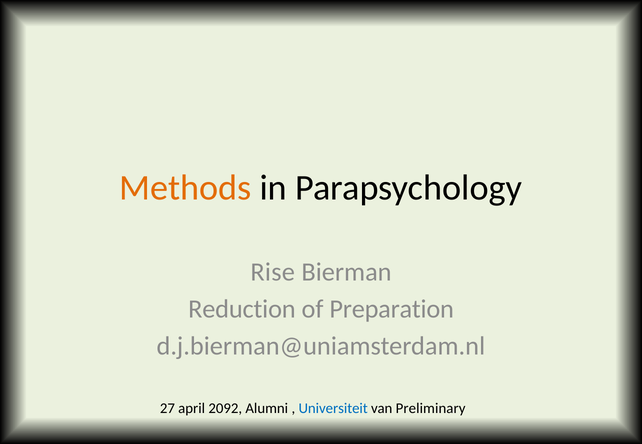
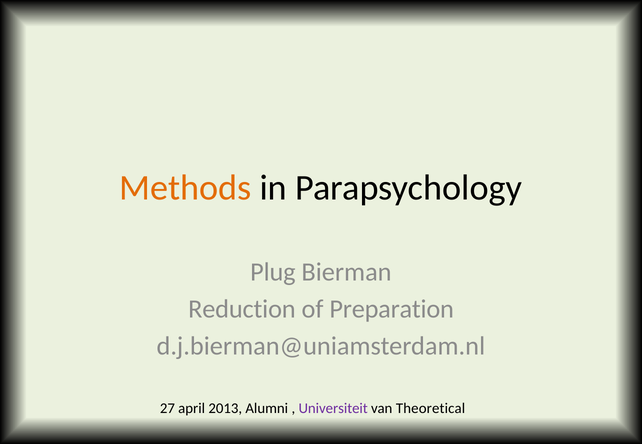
Rise: Rise -> Plug
2092: 2092 -> 2013
Universiteit colour: blue -> purple
Preliminary: Preliminary -> Theoretical
